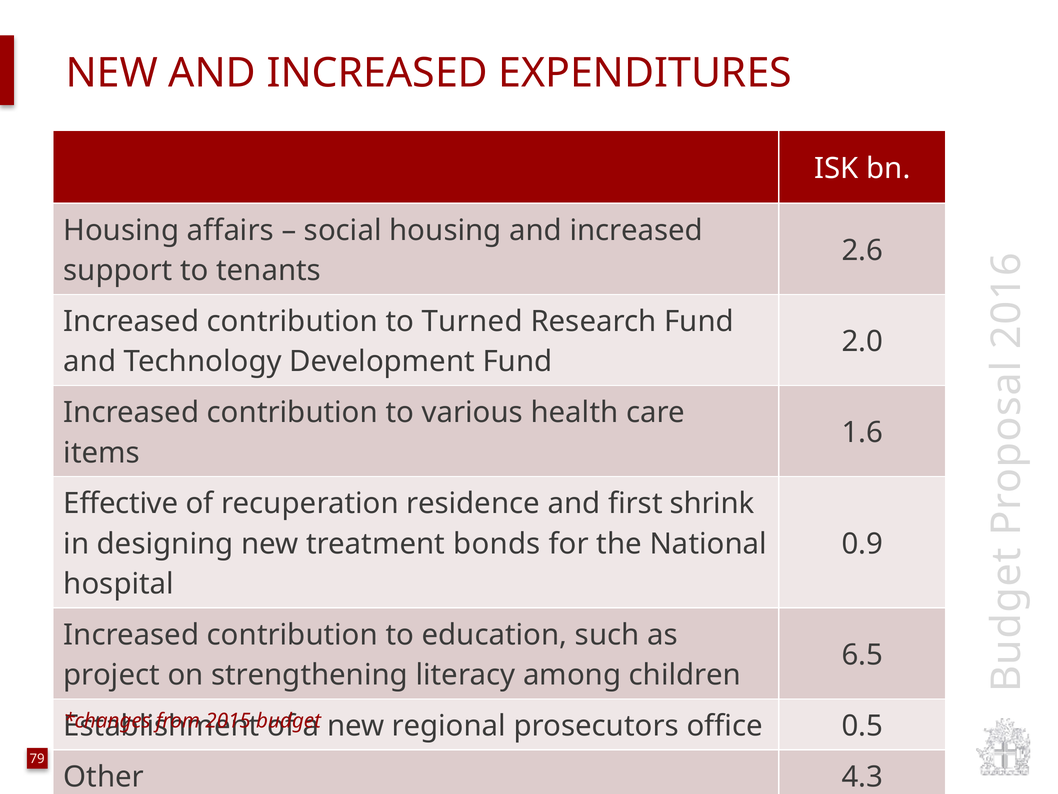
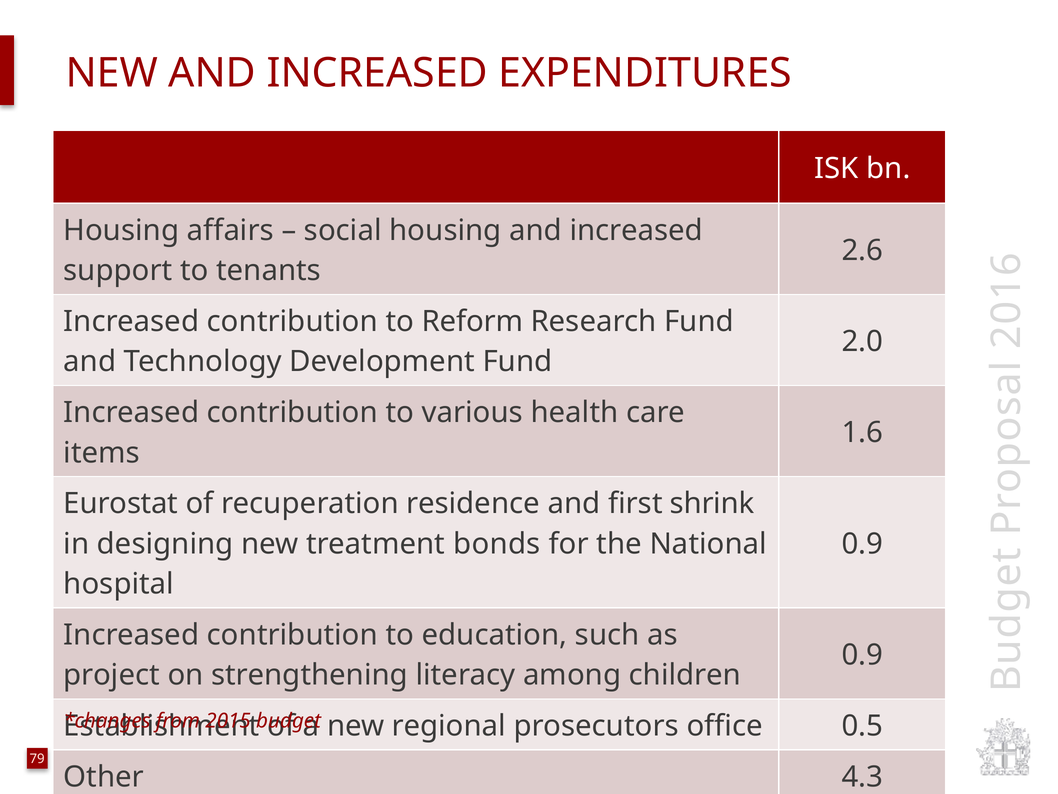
Turned: Turned -> Reform
Effective: Effective -> Eurostat
6.5 at (862, 655): 6.5 -> 0.9
